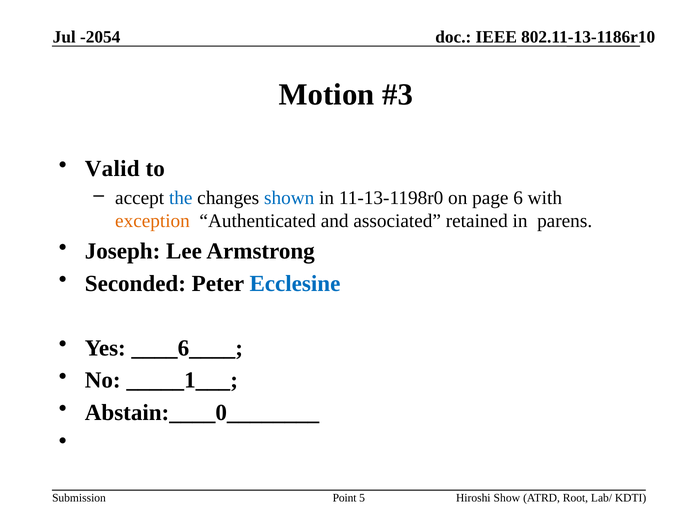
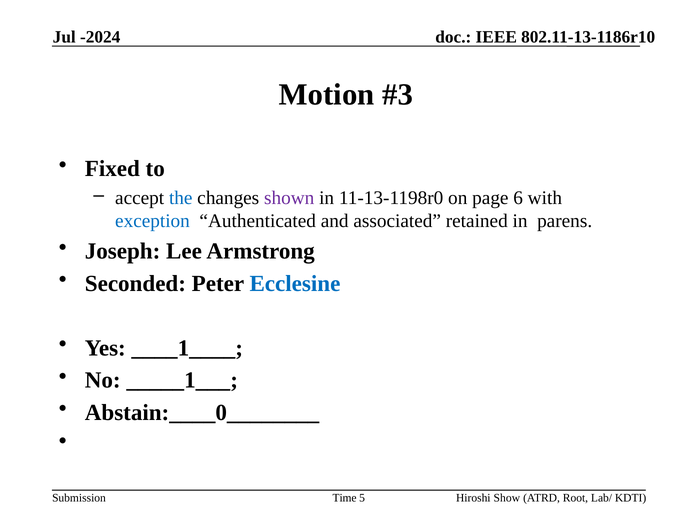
-2054: -2054 -> -2024
Valid: Valid -> Fixed
shown colour: blue -> purple
exception colour: orange -> blue
____6____: ____6____ -> ____1____
Point: Point -> Time
